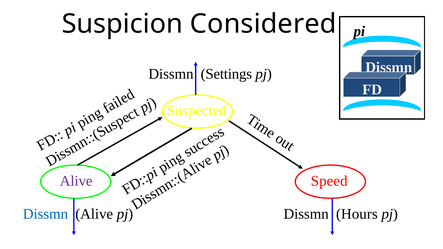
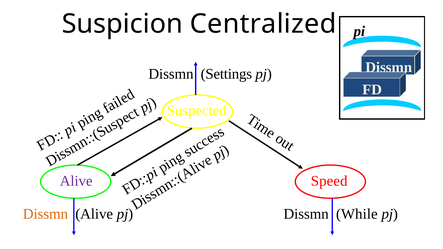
Considered: Considered -> Centralized
Dissmn at (45, 214) colour: blue -> orange
Hours: Hours -> While
